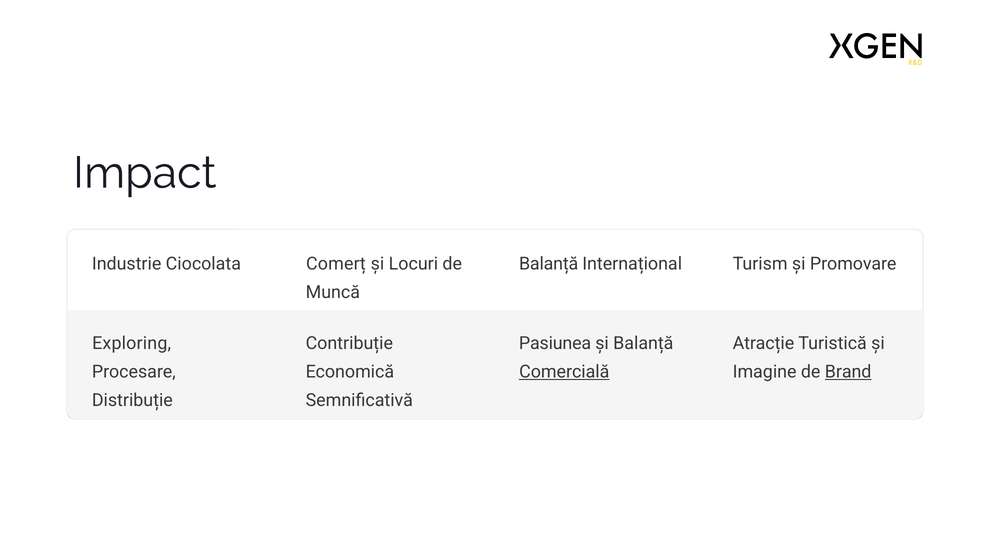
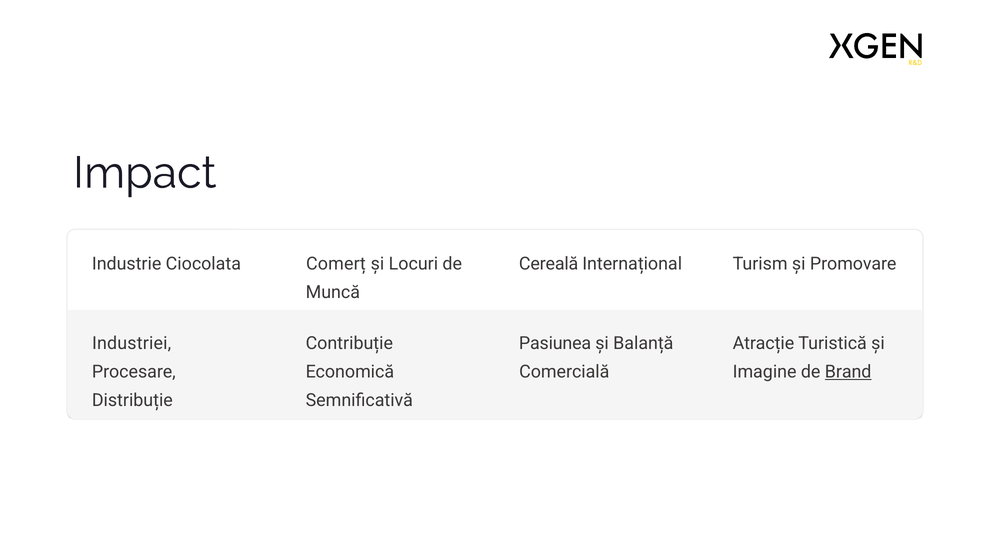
Balanță at (549, 264): Balanță -> Cereală
Exploring: Exploring -> Industriei
Comercială underline: present -> none
